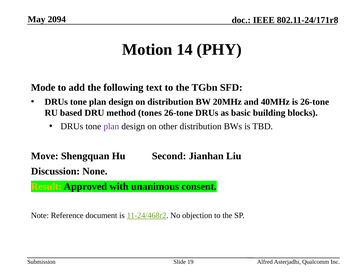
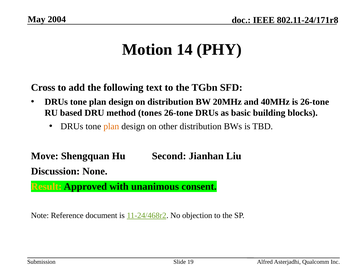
2094: 2094 -> 2004
Mode: Mode -> Cross
plan at (111, 126) colour: purple -> orange
